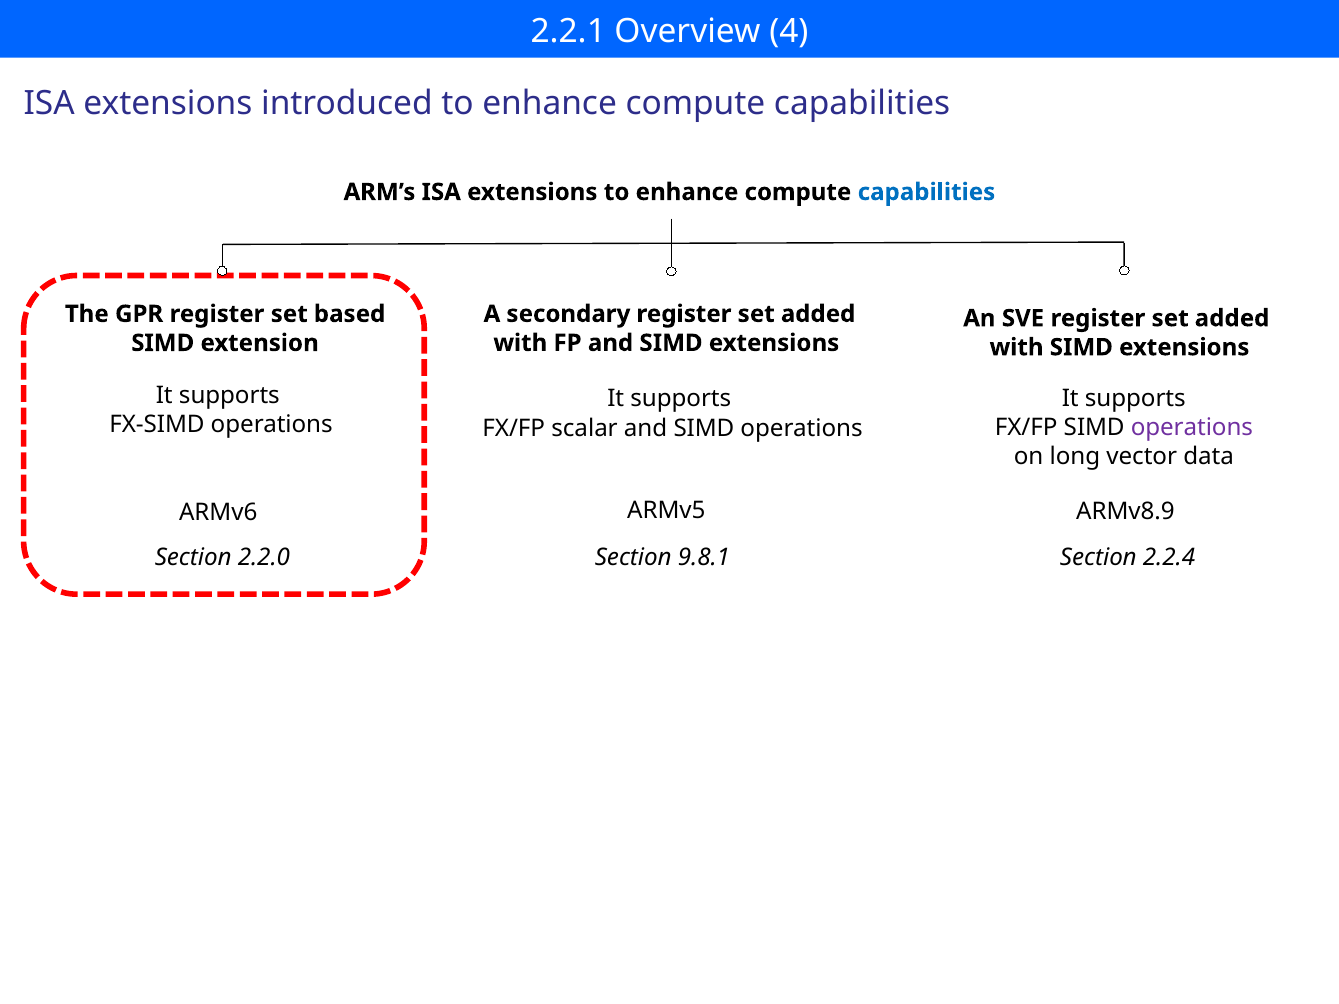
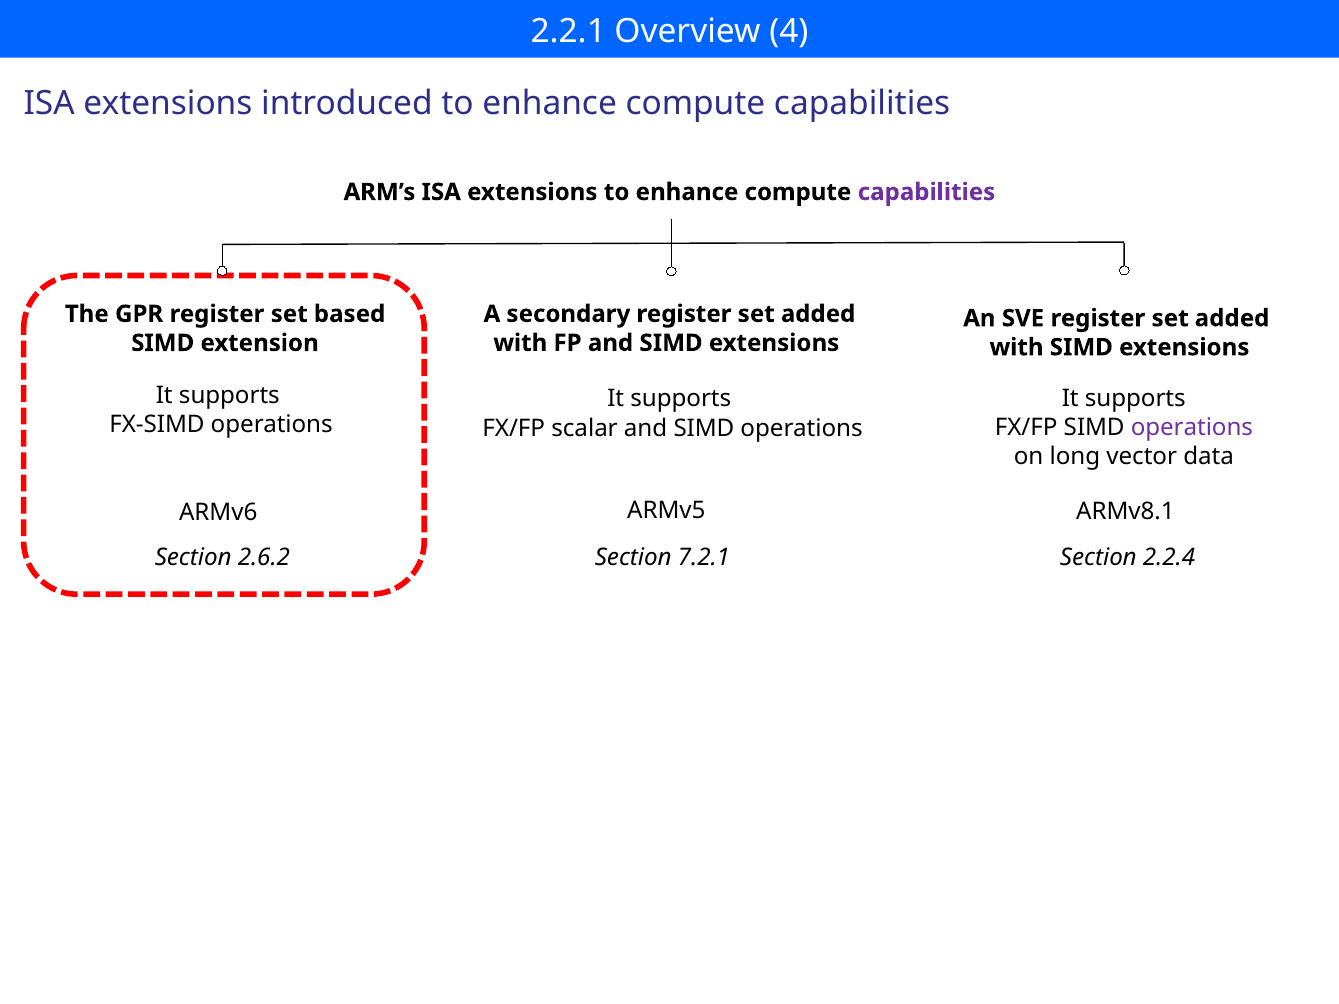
capabilities at (926, 192) colour: blue -> purple
ARMv8.9: ARMv8.9 -> ARMv8.1
2.2.0: 2.2.0 -> 2.6.2
9.8.1: 9.8.1 -> 7.2.1
